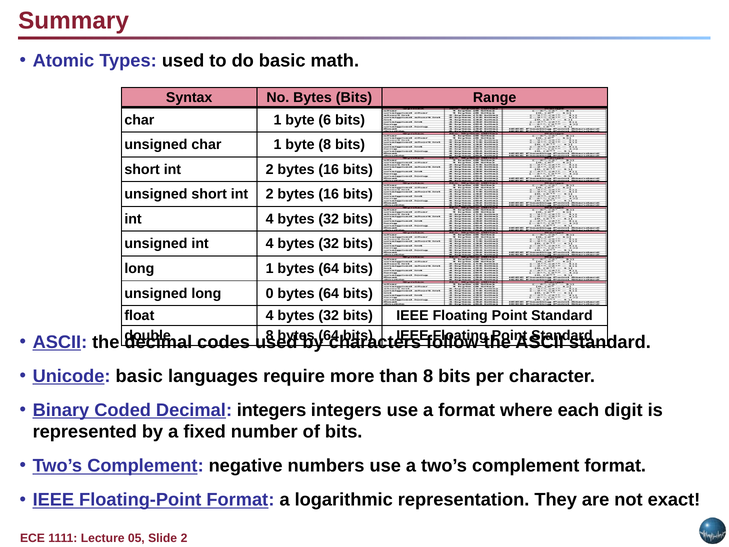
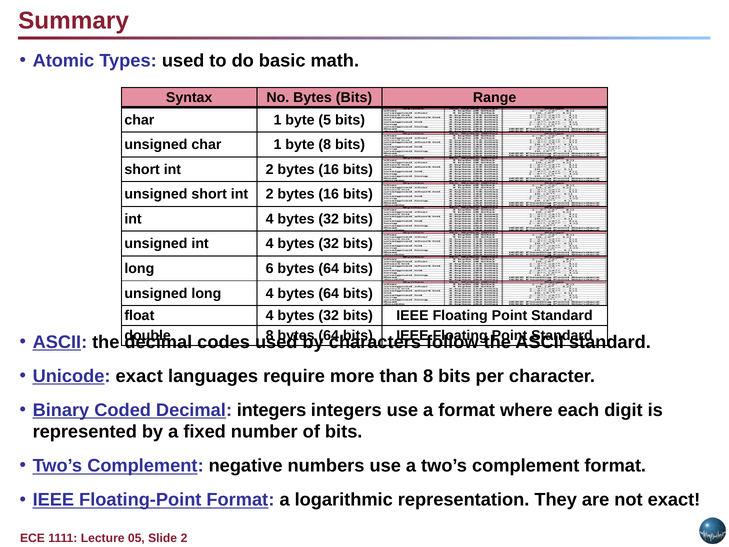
6: 6 -> 5
1 at (270, 268): 1 -> 6
0 at (270, 293): 0 -> 4
Unicode basic: basic -> exact
